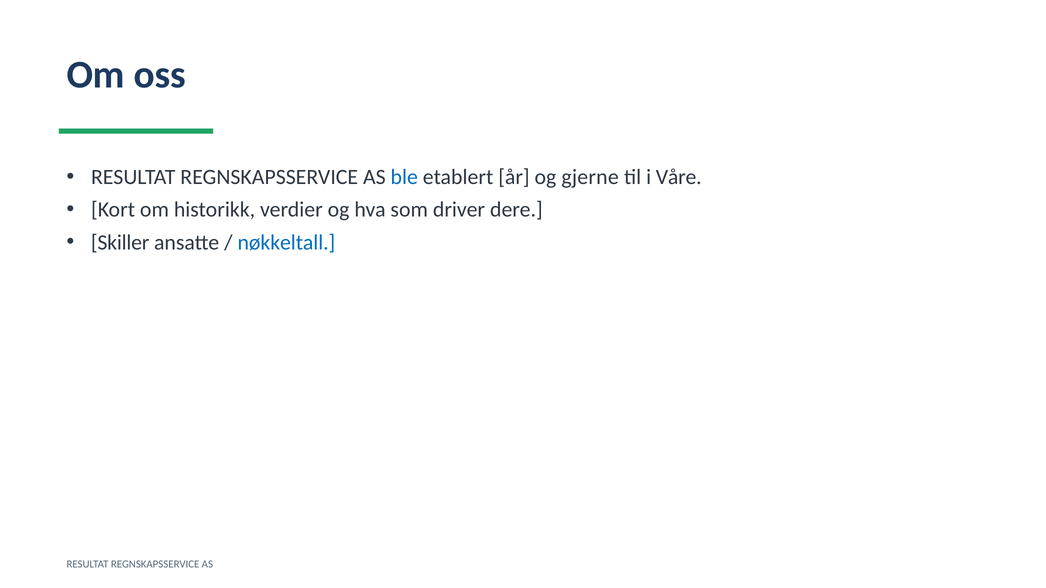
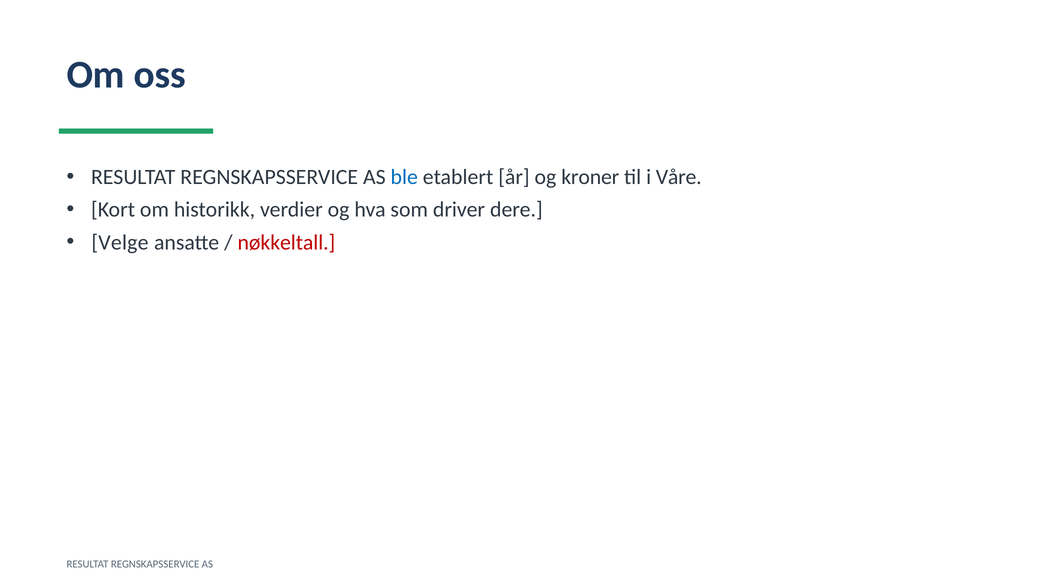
gjerne: gjerne -> kroner
Skiller: Skiller -> Velge
nøkkeltall colour: blue -> red
